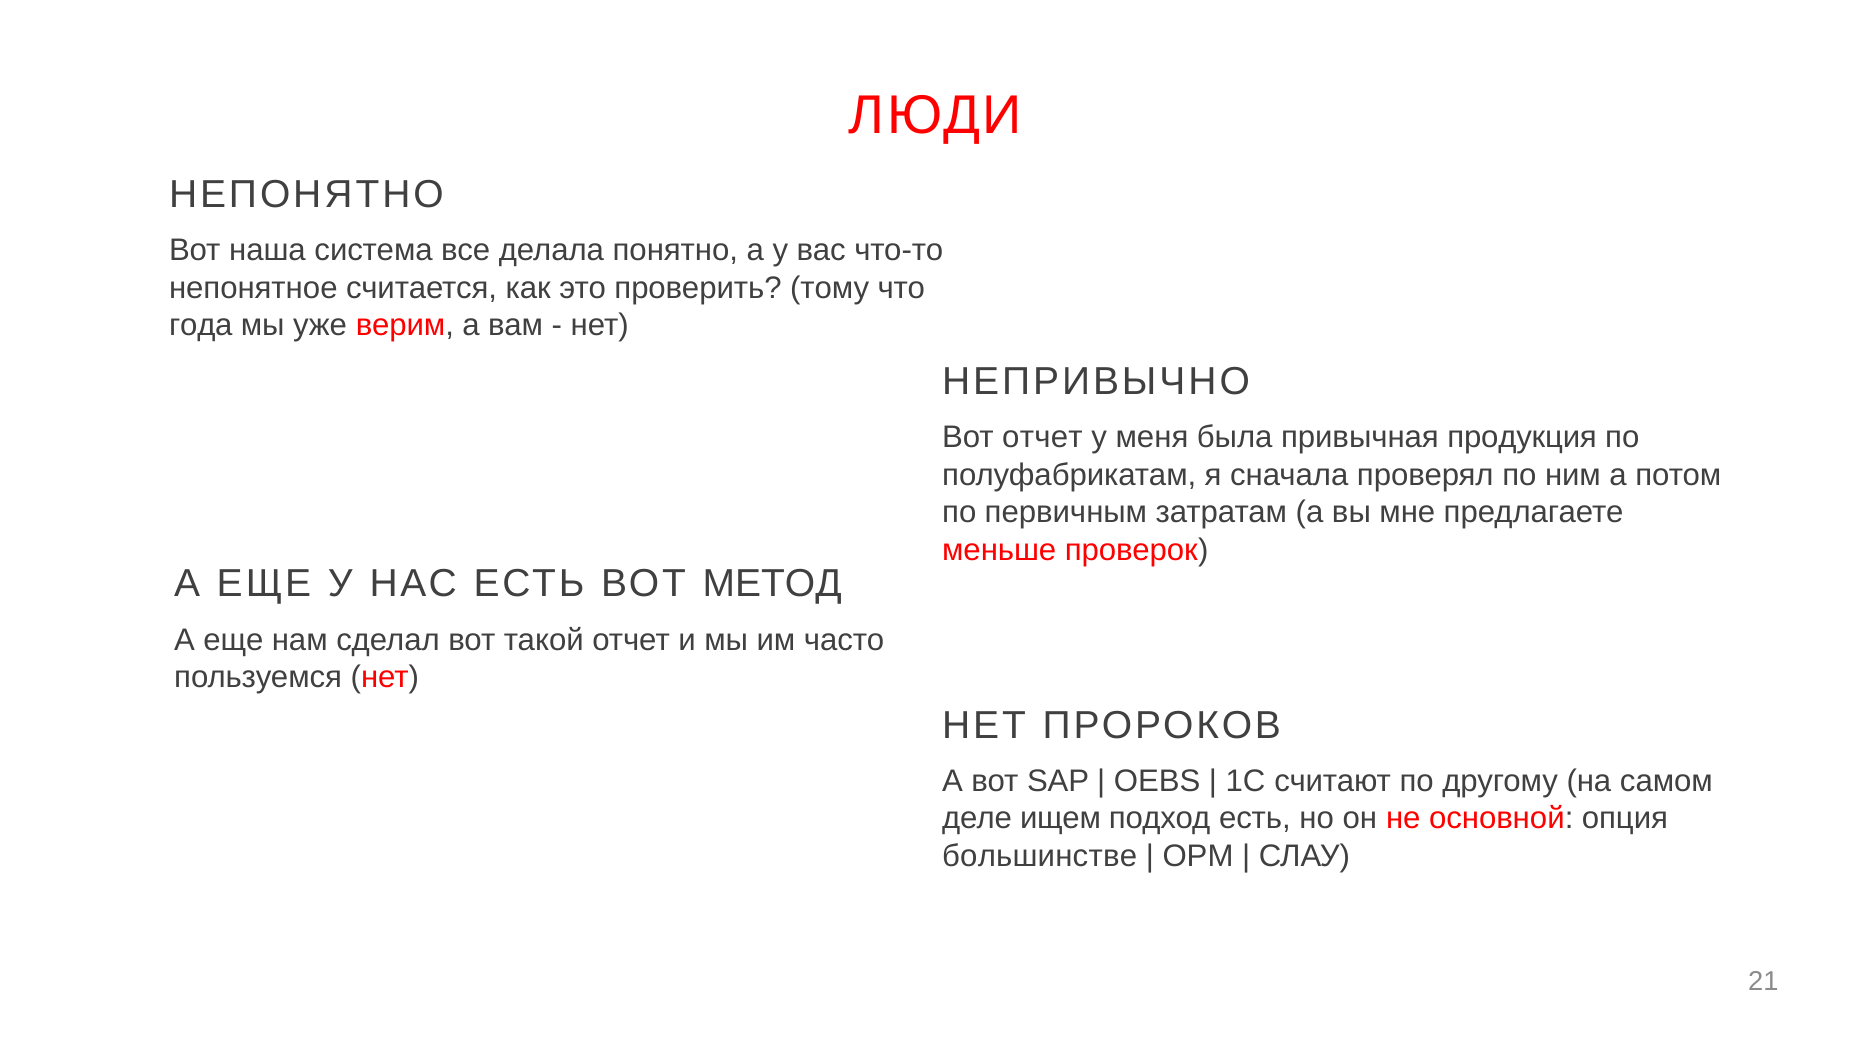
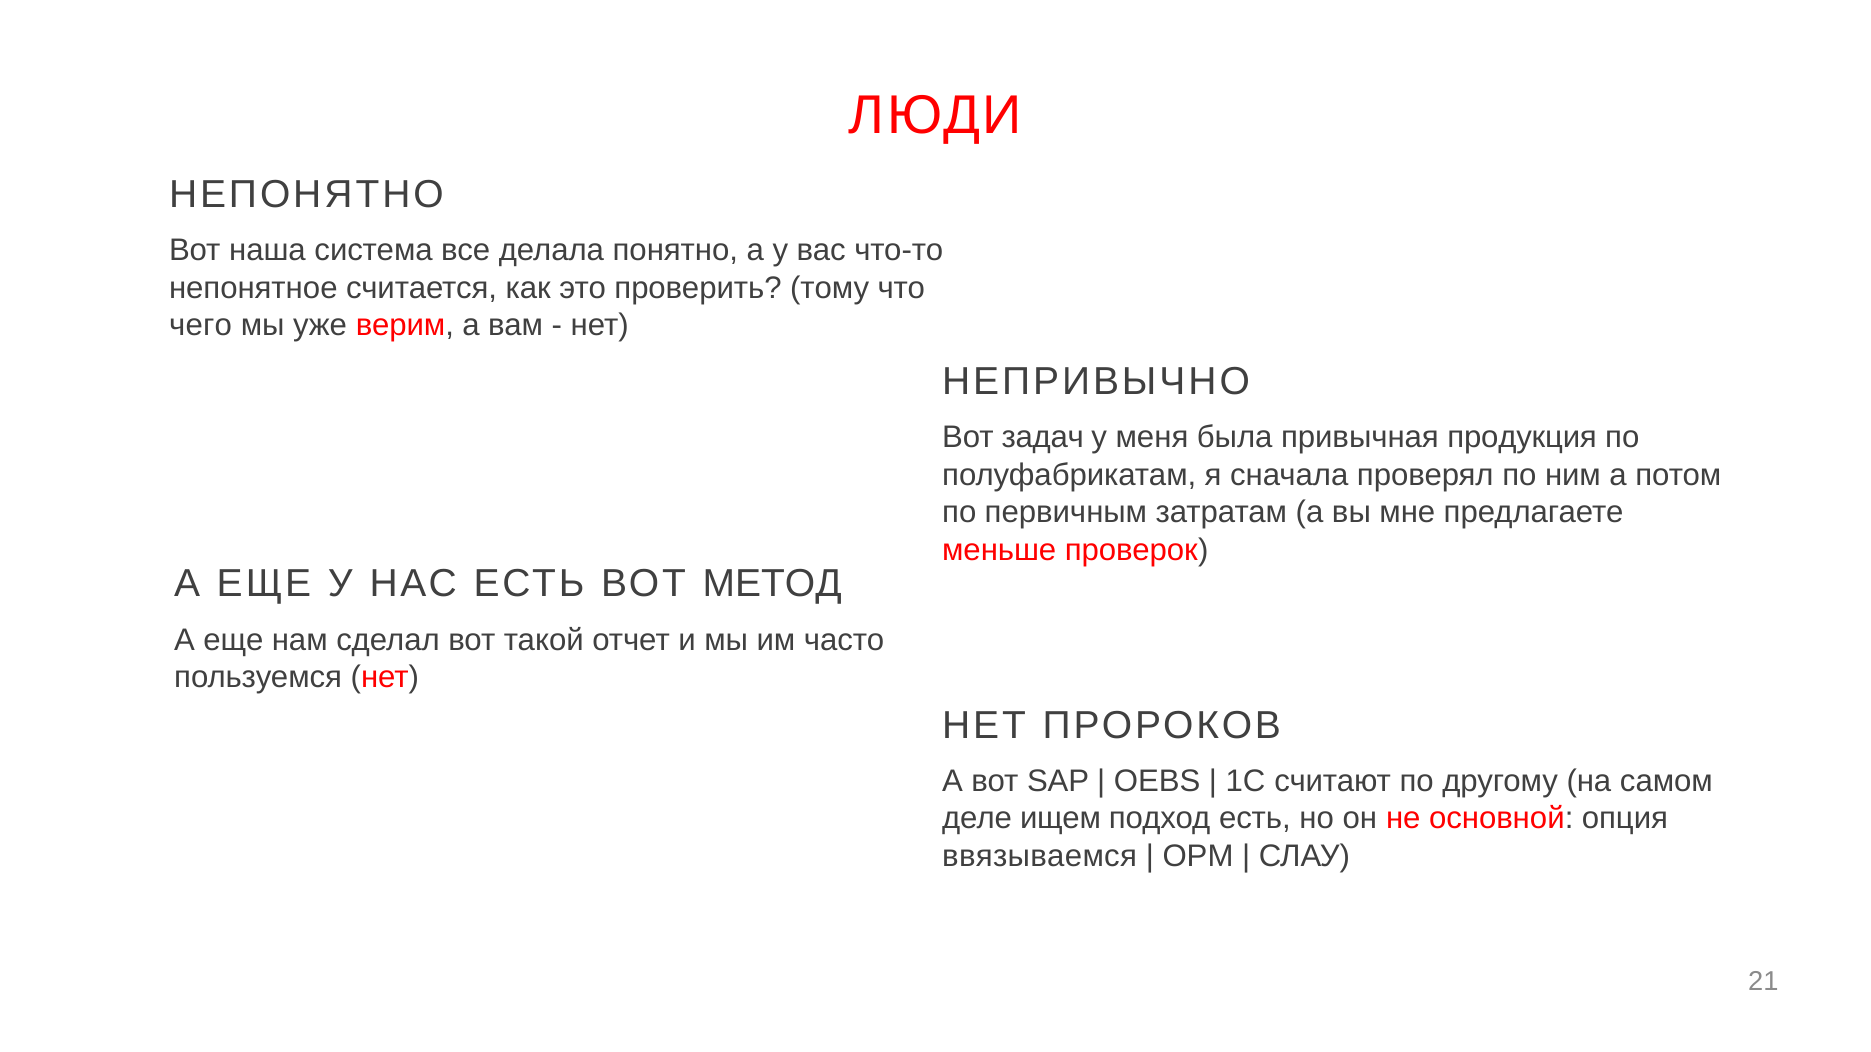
года: года -> чего
Вот отчет: отчет -> задач
большинстве: большинстве -> ввязываемся
